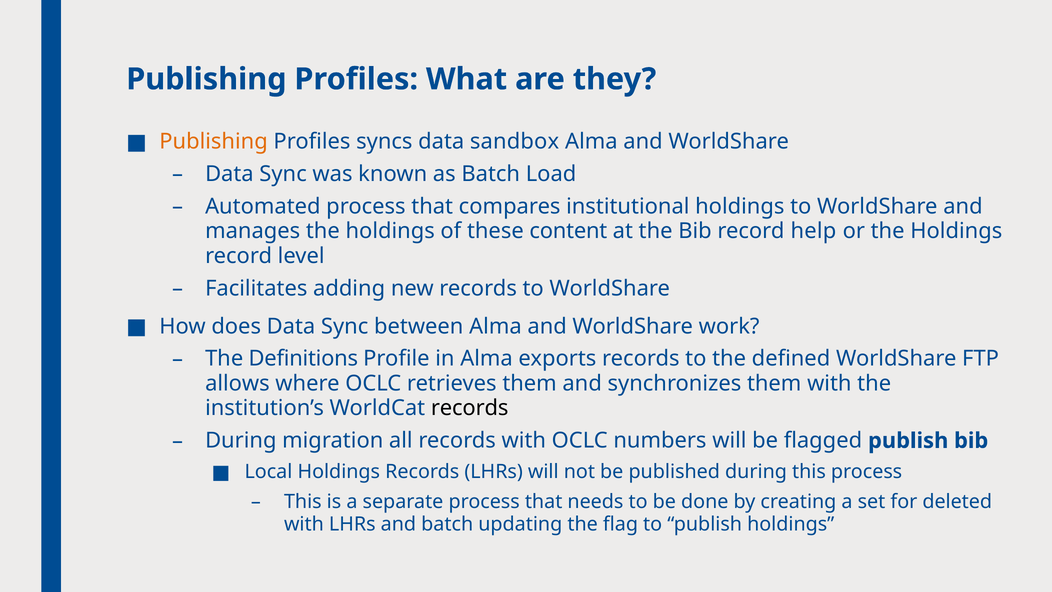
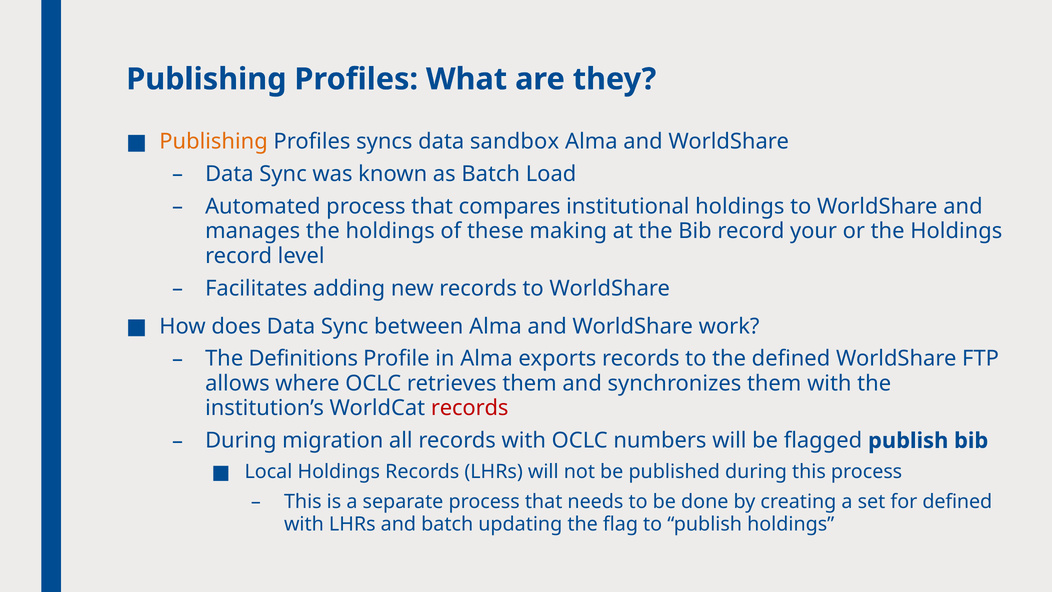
content: content -> making
help: help -> your
records at (470, 408) colour: black -> red
for deleted: deleted -> defined
